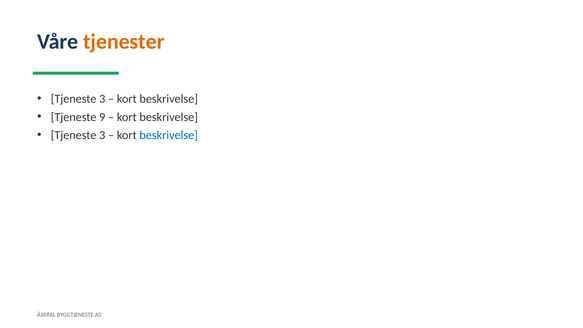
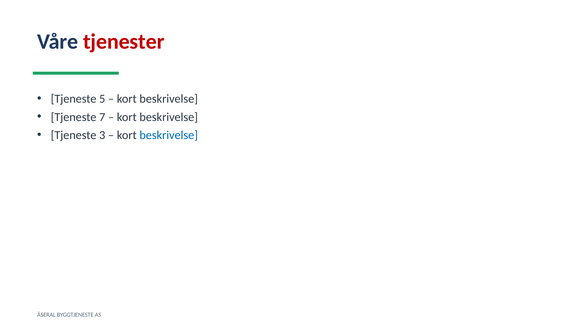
tjenester colour: orange -> red
3 at (102, 99): 3 -> 5
9: 9 -> 7
